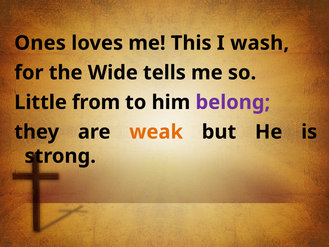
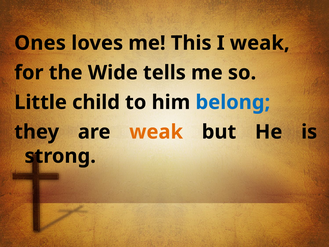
I wash: wash -> weak
from: from -> child
belong colour: purple -> blue
